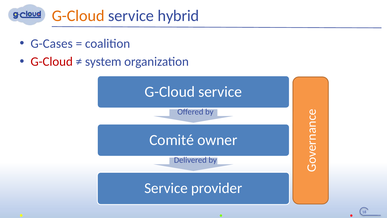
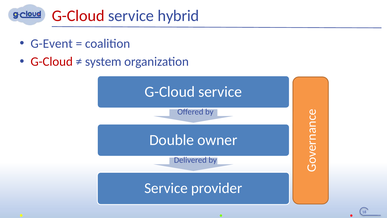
G-Cloud at (78, 16) colour: orange -> red
G-Cases: G-Cases -> G-Event
Comité: Comité -> Double
